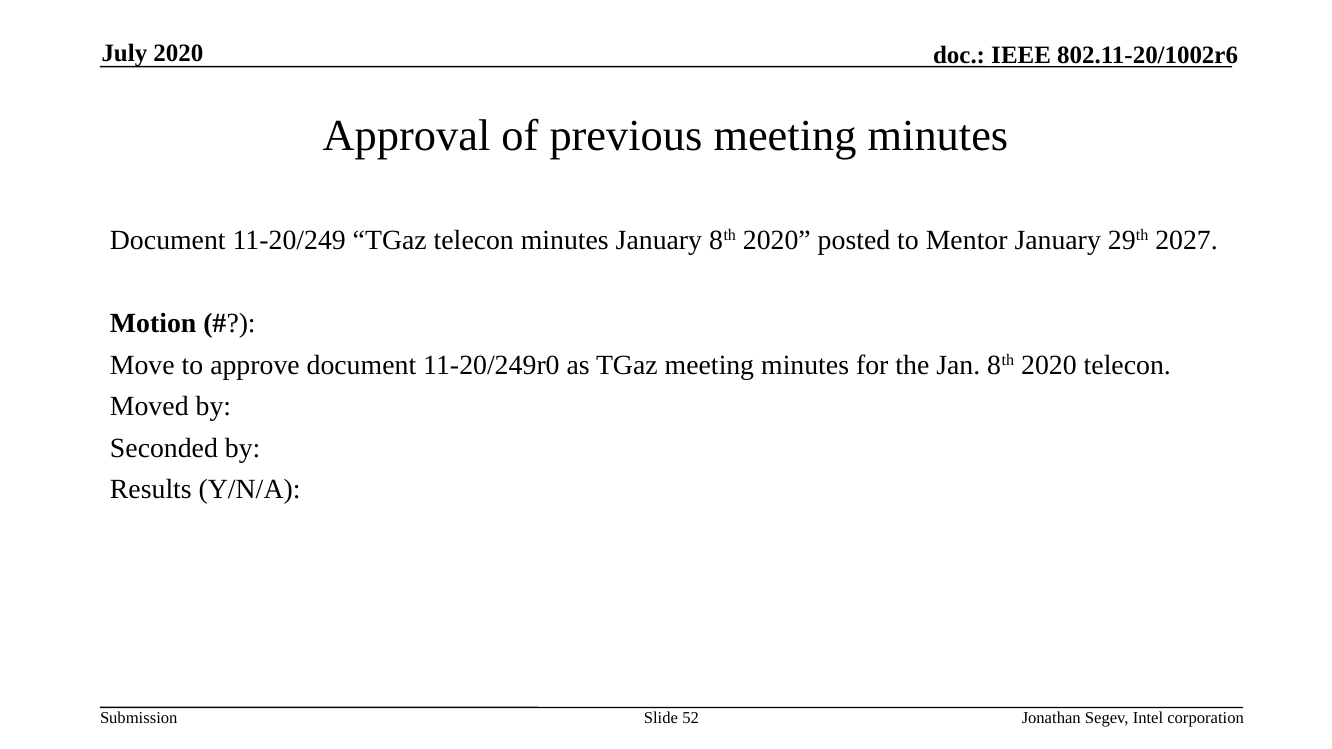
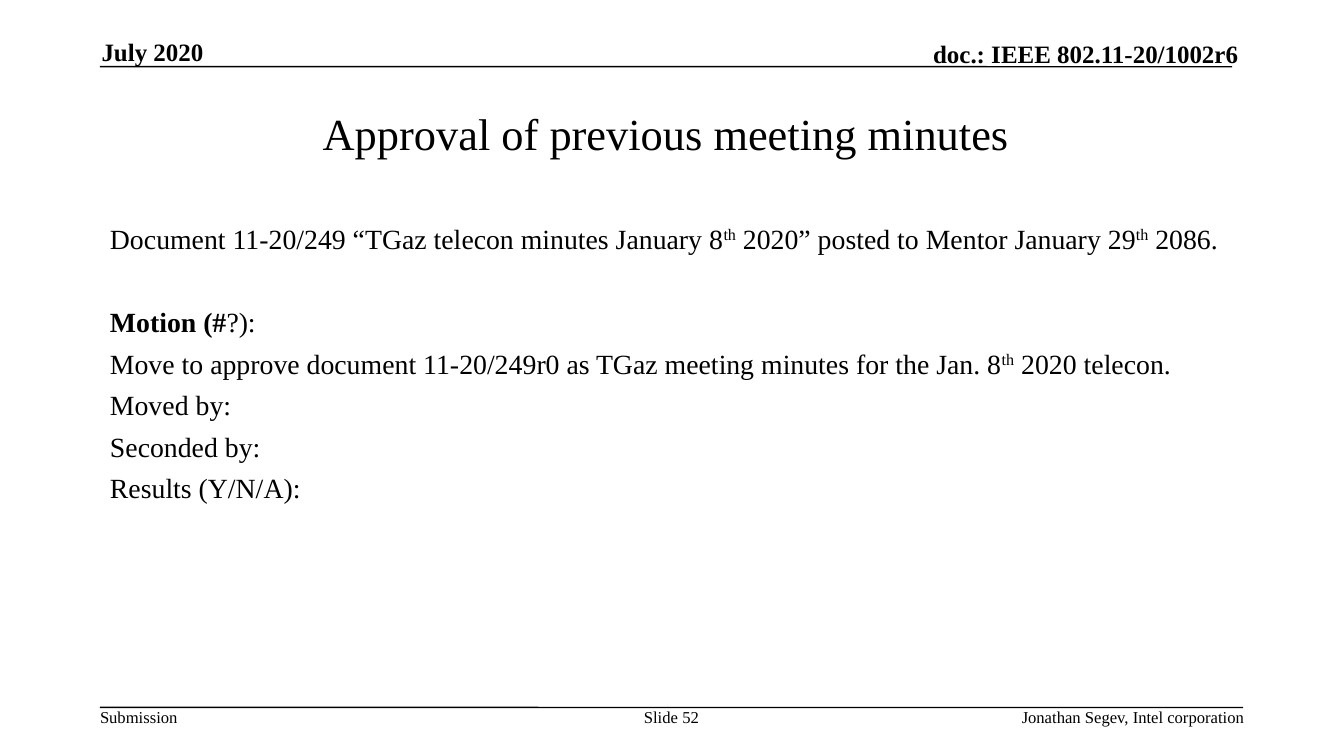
2027: 2027 -> 2086
